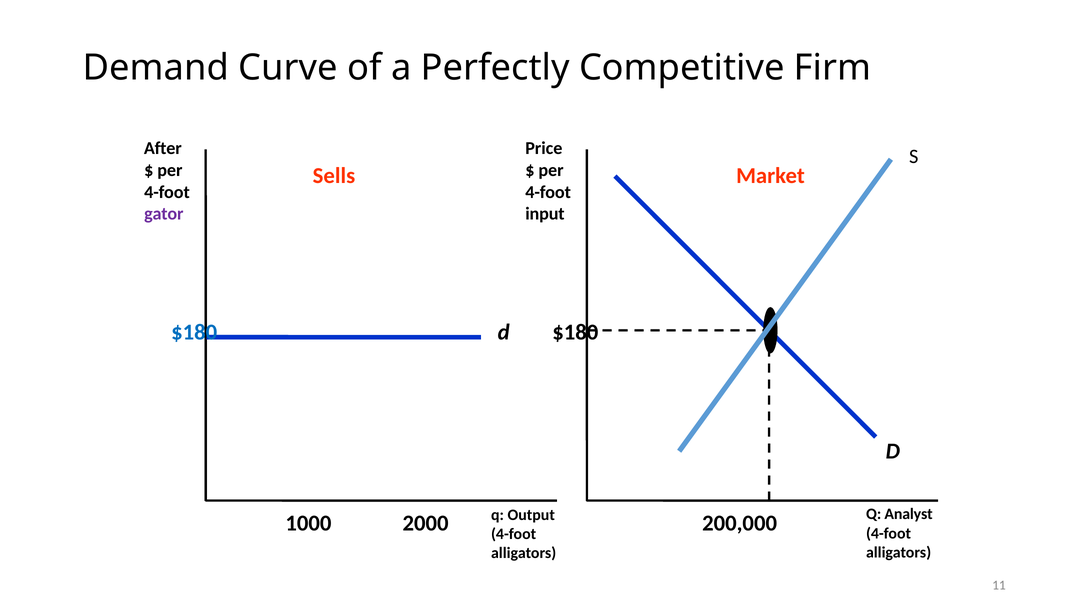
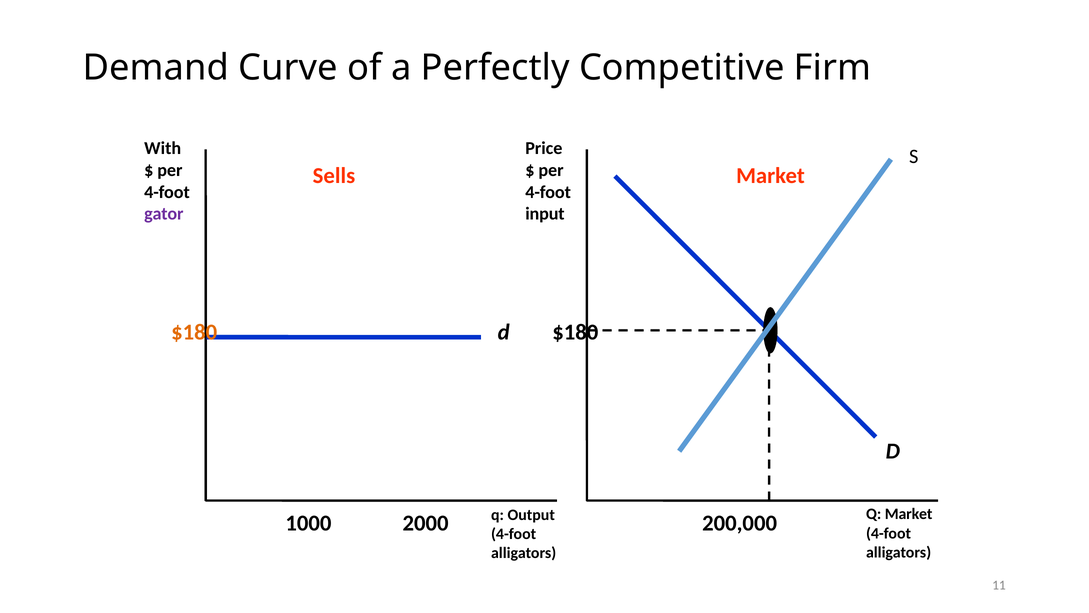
After: After -> With
$180 at (194, 332) colour: blue -> orange
Q Analyst: Analyst -> Market
